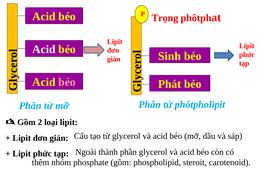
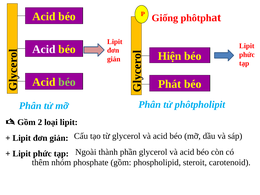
Trọng at (165, 18): Trọng -> Giống
Sinh: Sinh -> Hiện
béo at (67, 82) colour: pink -> light green
